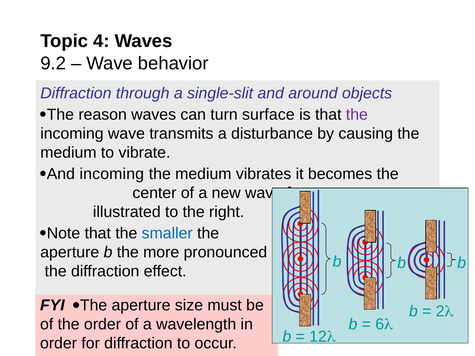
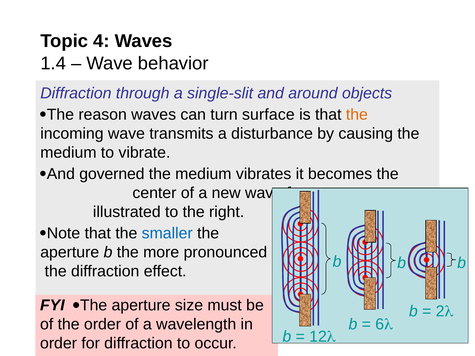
9.2: 9.2 -> 1.4
the at (357, 115) colour: purple -> orange
And incoming: incoming -> governed
